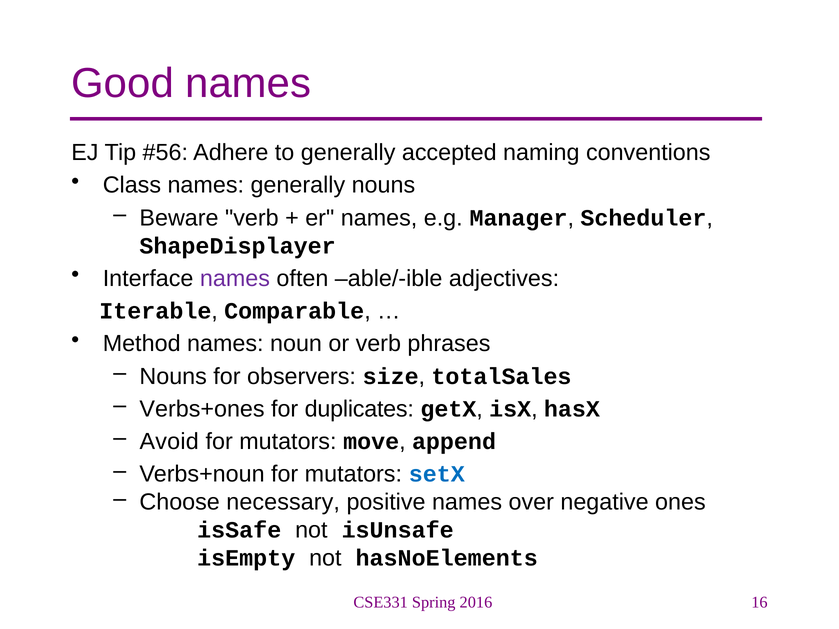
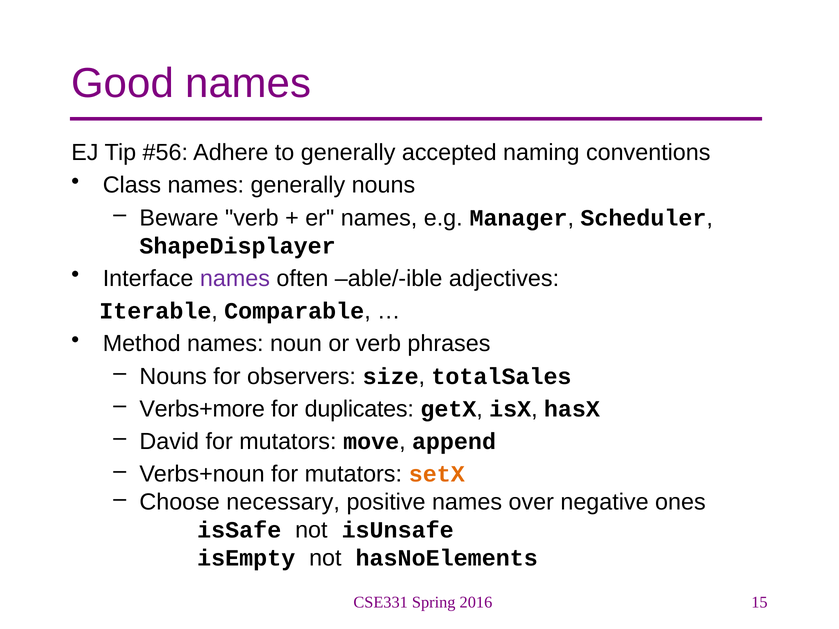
Verbs+ones: Verbs+ones -> Verbs+more
Avoid: Avoid -> David
setX colour: blue -> orange
16: 16 -> 15
